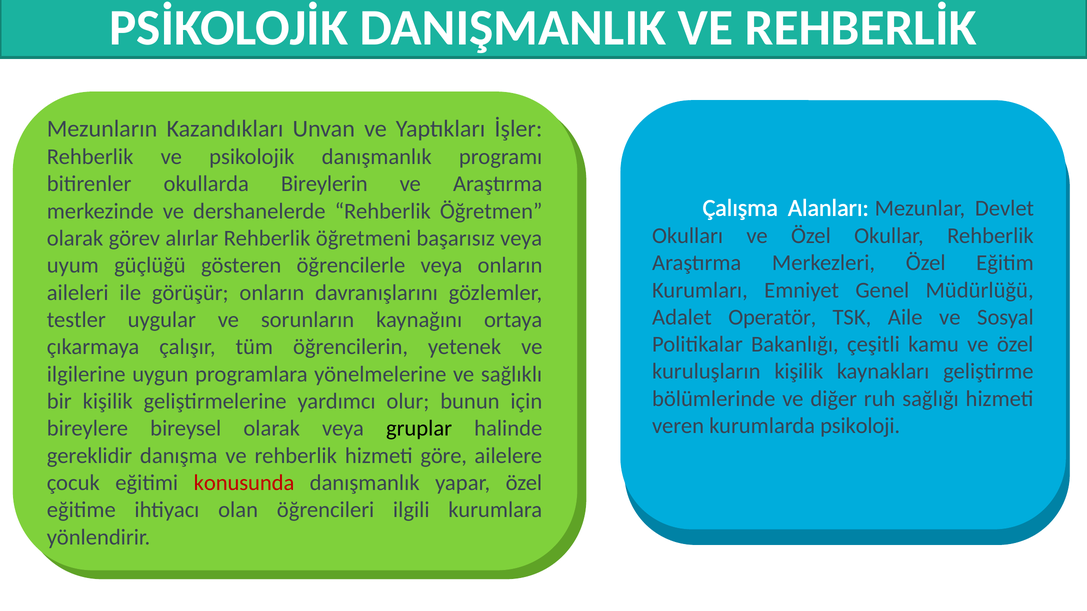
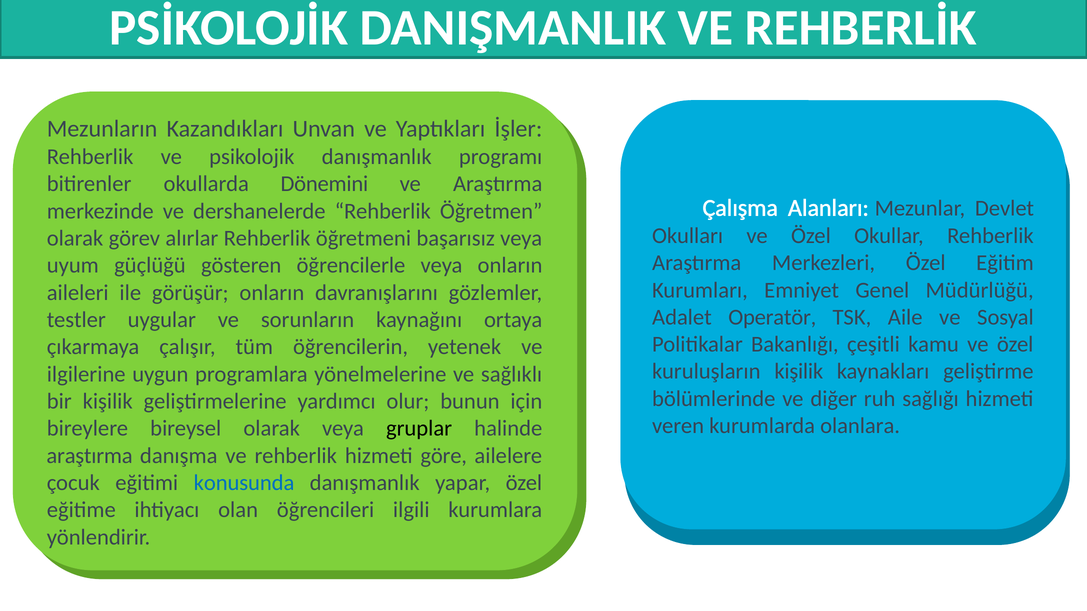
Bireylerin: Bireylerin -> Dönemini
psikoloji: psikoloji -> olanlara
gereklidir at (90, 456): gereklidir -> araştırma
konusunda colour: red -> blue
